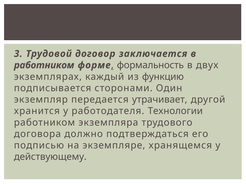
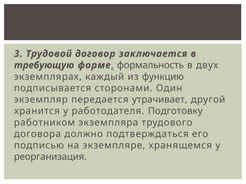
работником at (44, 65): работником -> требующую
Технологии: Технологии -> Подготовку
действующему: действующему -> реорганизация
